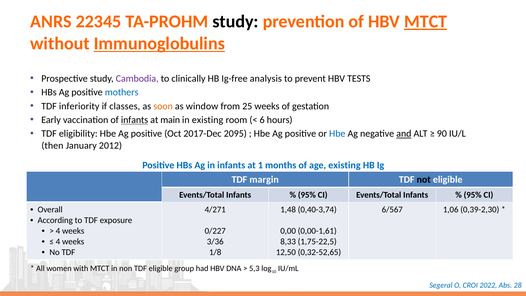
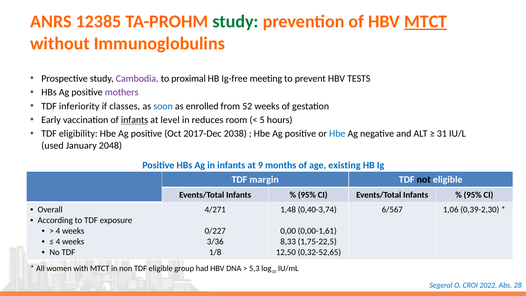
22345: 22345 -> 12385
study at (235, 22) colour: black -> green
Immunoglobulins underline: present -> none
clinically: clinically -> proximal
analysis: analysis -> meeting
mothers colour: blue -> purple
soon colour: orange -> blue
window: window -> enrolled
25: 25 -> 52
main: main -> level
in existing: existing -> reduces
6: 6 -> 5
2095: 2095 -> 2038
and underline: present -> none
90: 90 -> 31
then: then -> used
2012: 2012 -> 2048
1: 1 -> 9
